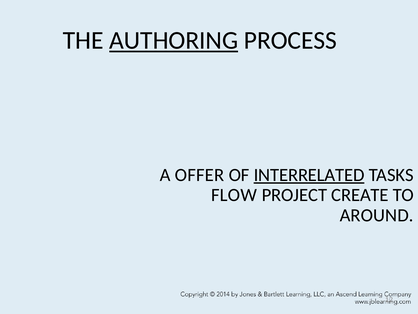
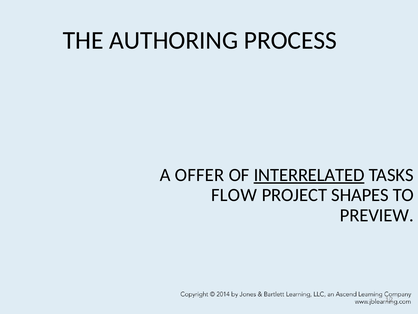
AUTHORING underline: present -> none
CREATE: CREATE -> SHAPES
AROUND: AROUND -> PREVIEW
